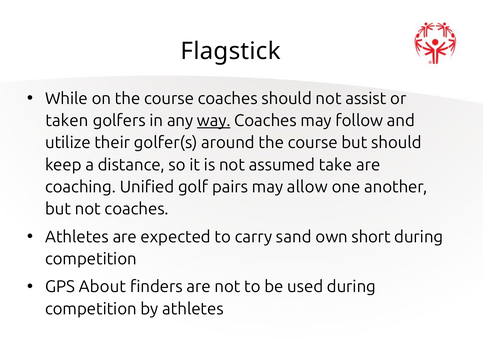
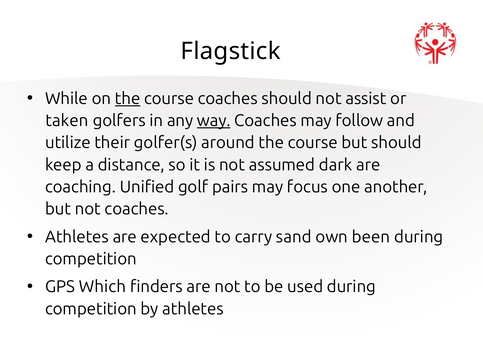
the at (128, 99) underline: none -> present
take: take -> dark
allow: allow -> focus
short: short -> been
About: About -> Which
